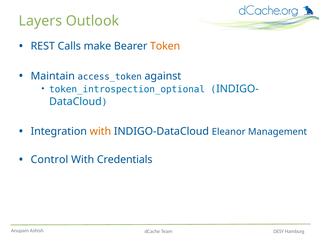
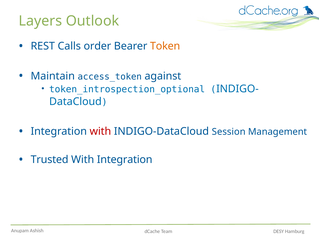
make: make -> order
with at (100, 131) colour: orange -> red
Eleanor: Eleanor -> Session
Control: Control -> Trusted
With Credentials: Credentials -> Integration
